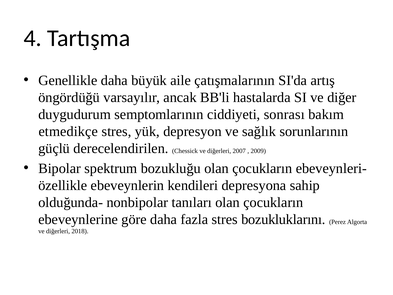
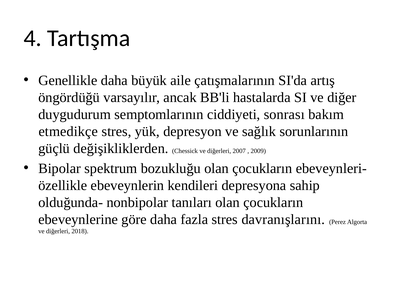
derecelendirilen: derecelendirilen -> değişikliklerden
bozukluklarını: bozukluklarını -> davranışlarını
